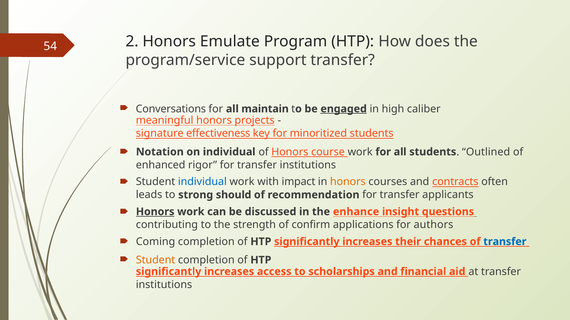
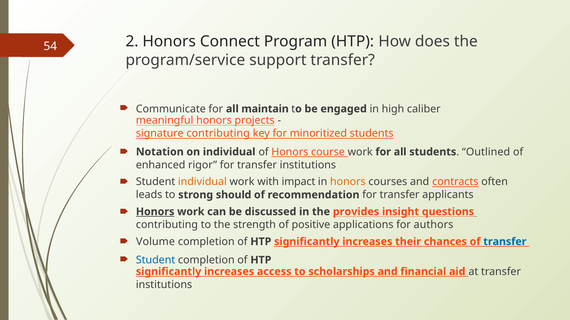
Emulate: Emulate -> Connect
Conversations: Conversations -> Communicate
engaged underline: present -> none
signature effectiveness: effectiveness -> contributing
individual at (202, 182) colour: blue -> orange
enhance: enhance -> provides
confirm: confirm -> positive
Coming: Coming -> Volume
Student at (156, 260) colour: orange -> blue
